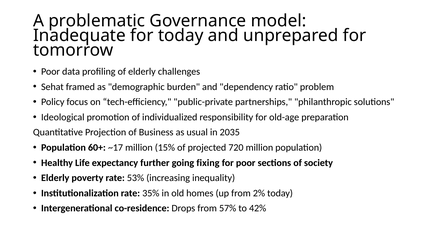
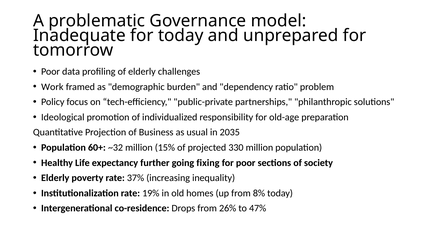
Sehat: Sehat -> Work
~17: ~17 -> ~32
720: 720 -> 330
53%: 53% -> 37%
35%: 35% -> 19%
2%: 2% -> 8%
57%: 57% -> 26%
42%: 42% -> 47%
